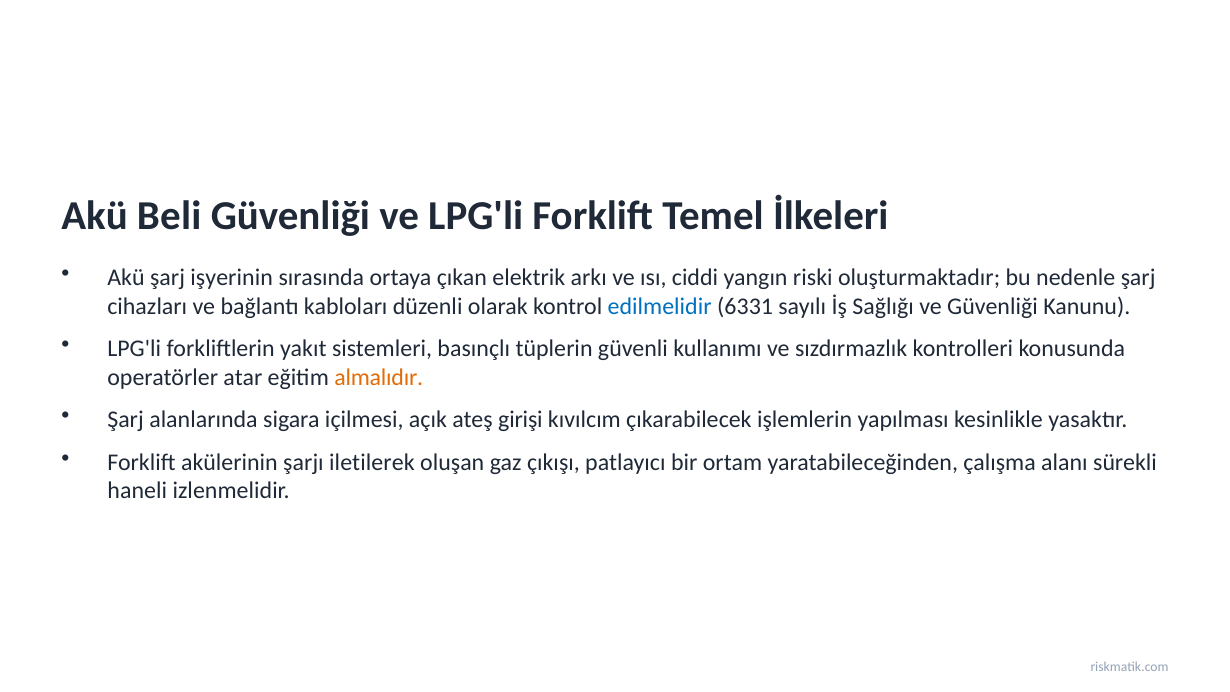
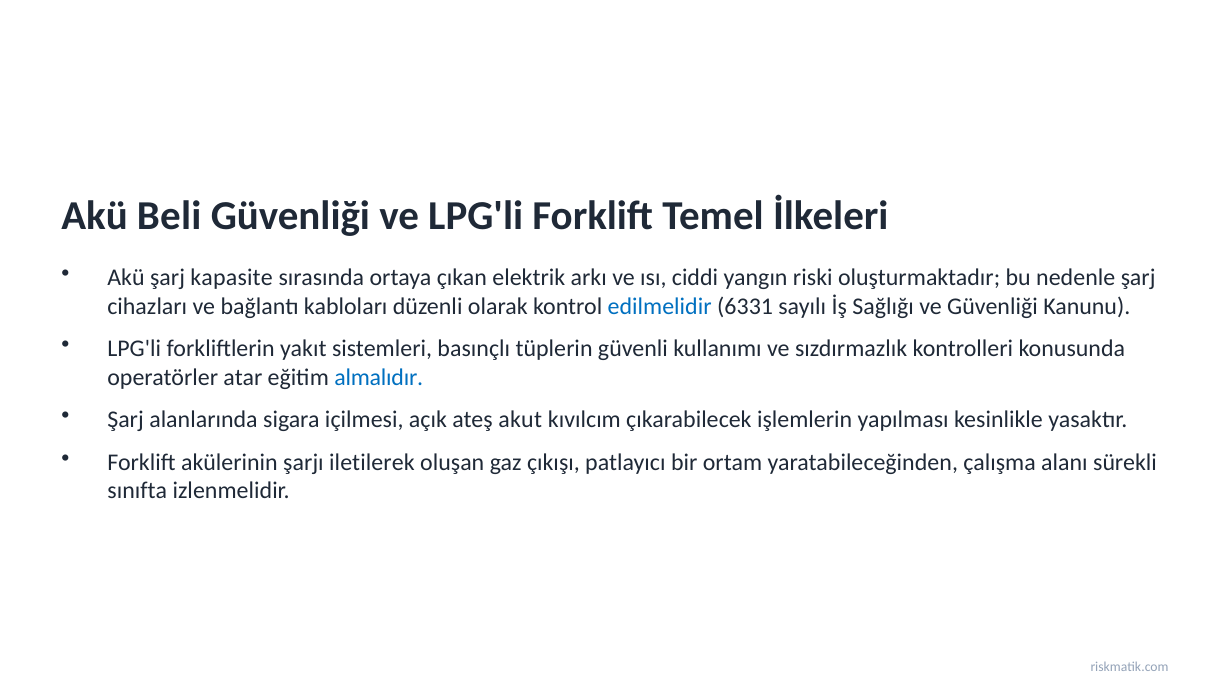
işyerinin: işyerinin -> kapasite
almalıdır colour: orange -> blue
girişi: girişi -> akut
haneli: haneli -> sınıfta
